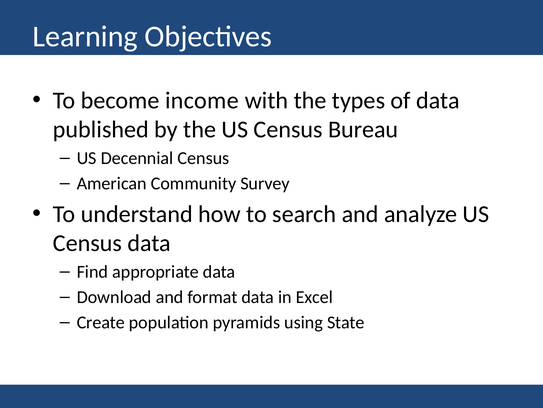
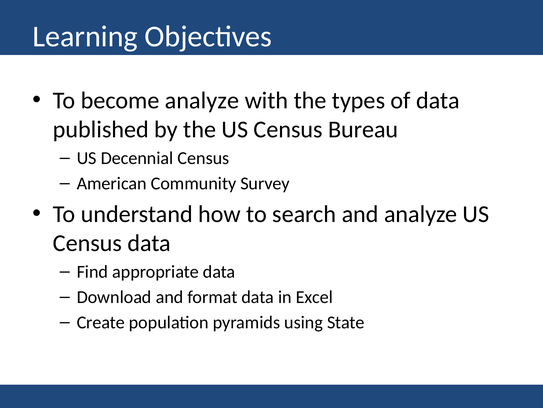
become income: income -> analyze
